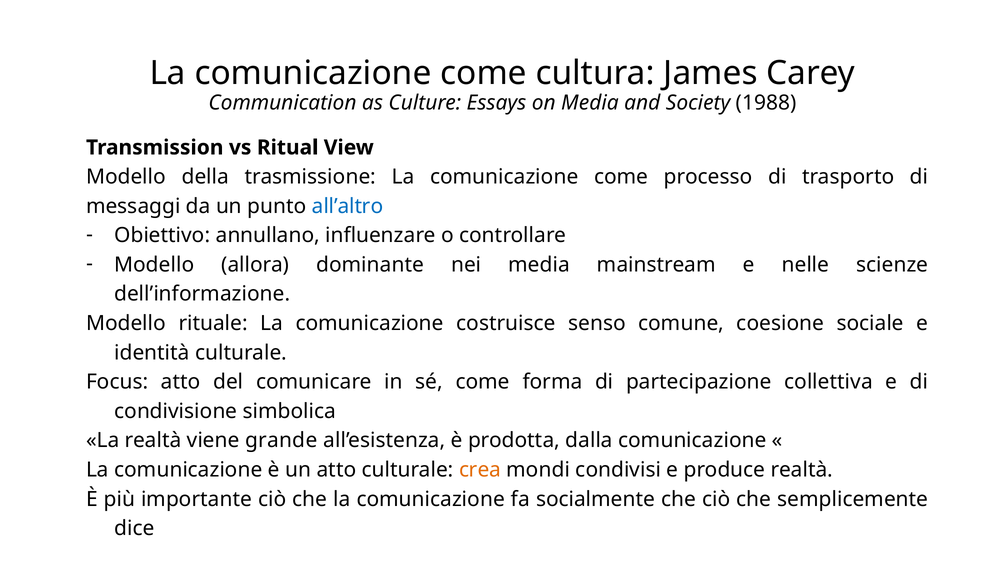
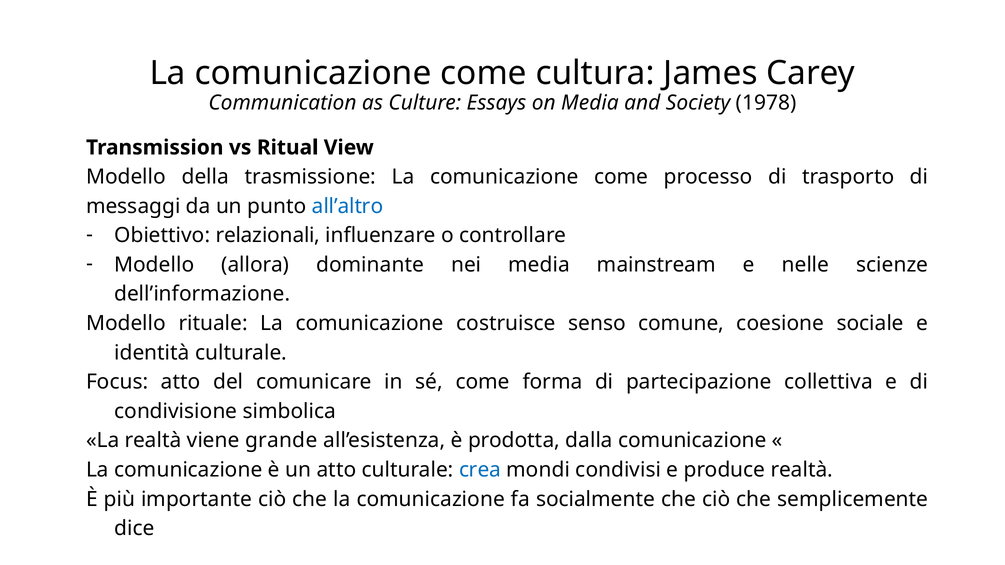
1988: 1988 -> 1978
annullano: annullano -> relazionali
crea colour: orange -> blue
